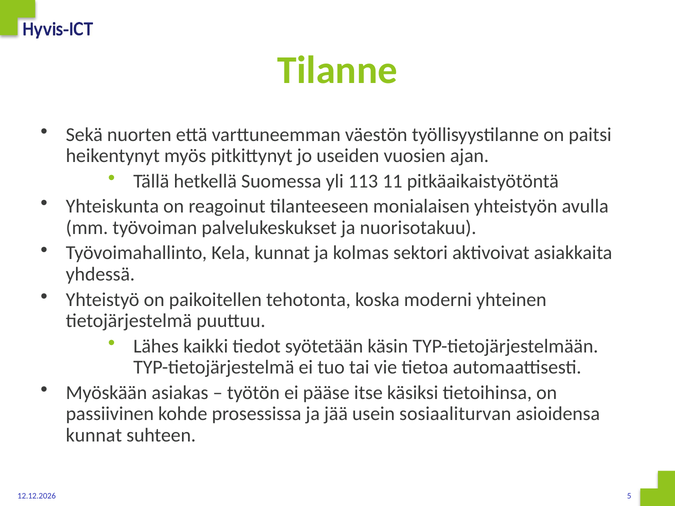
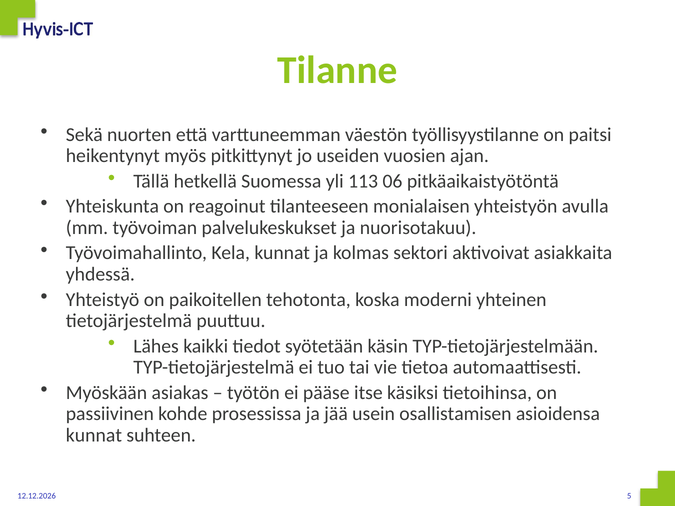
11: 11 -> 06
sosiaaliturvan: sosiaaliturvan -> osallistamisen
